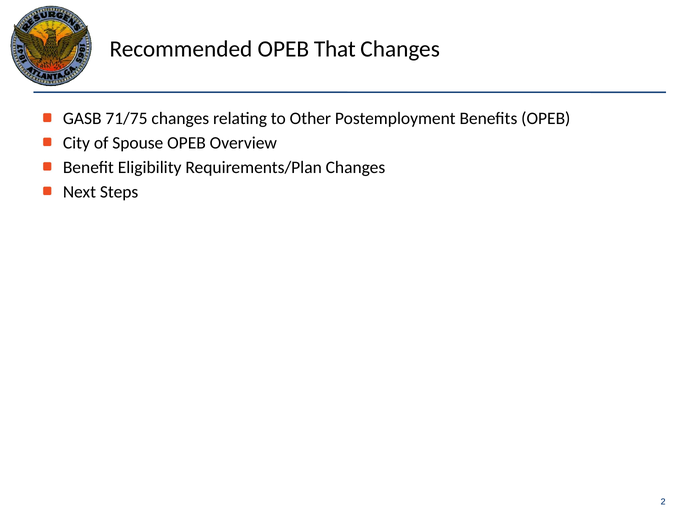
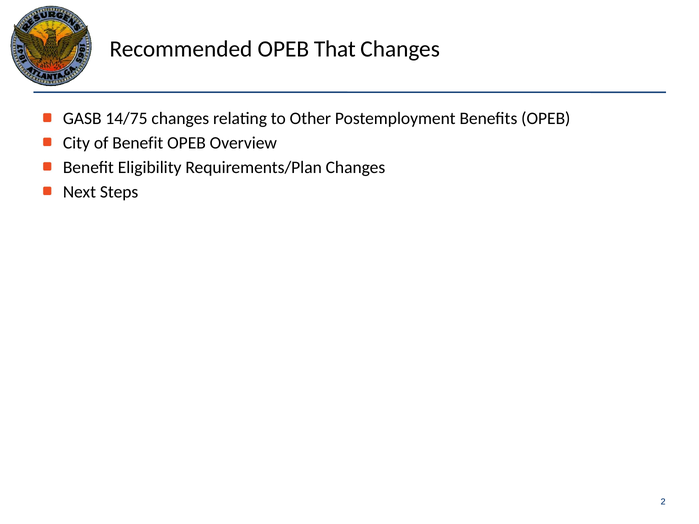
71/75: 71/75 -> 14/75
of Spouse: Spouse -> Benefit
